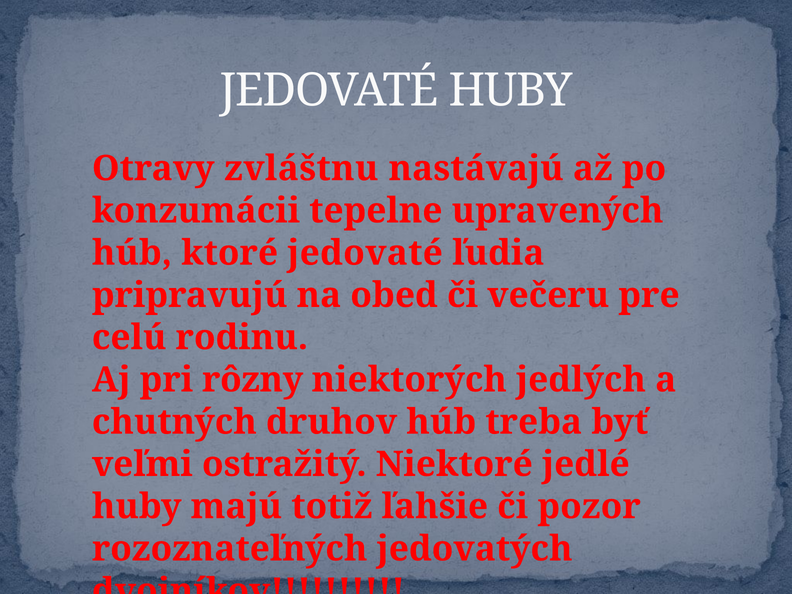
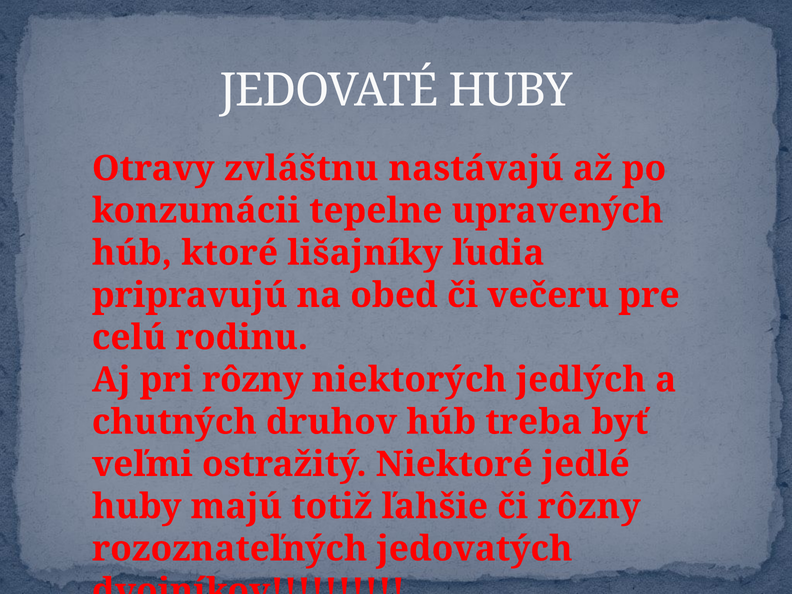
ktoré jedovaté: jedovaté -> lišajníky
či pozor: pozor -> rôzny
